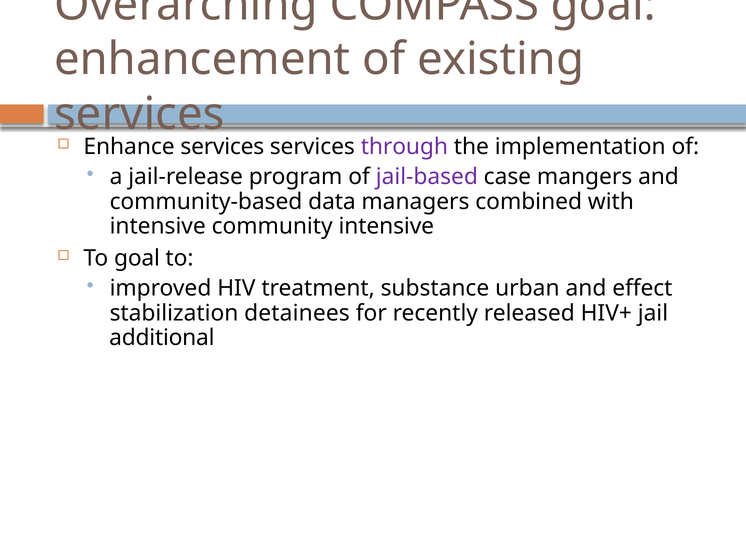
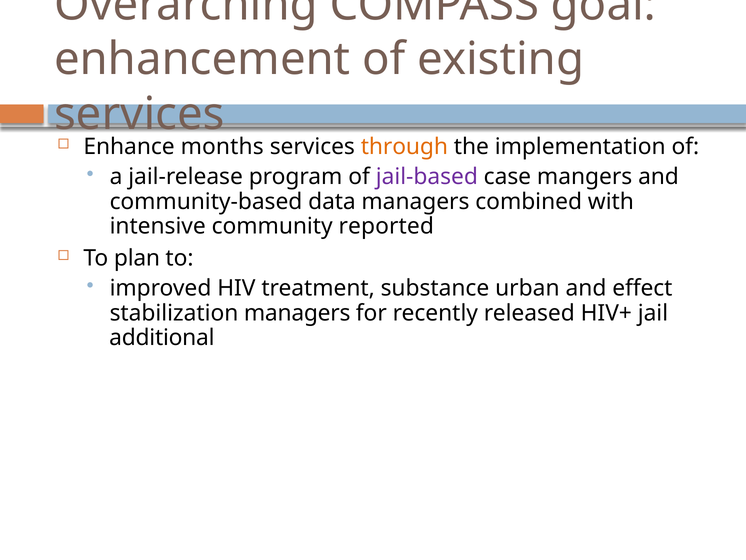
Enhance services: services -> months
through colour: purple -> orange
community intensive: intensive -> reported
To goal: goal -> plan
stabilization detainees: detainees -> managers
